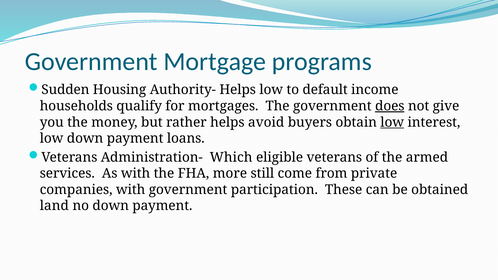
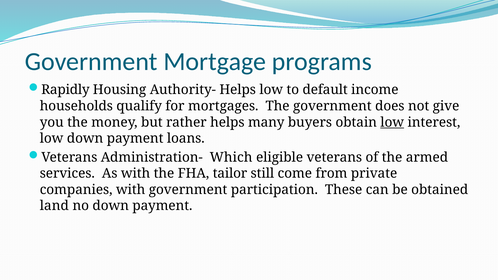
Sudden: Sudden -> Rapidly
does underline: present -> none
avoid: avoid -> many
more: more -> tailor
